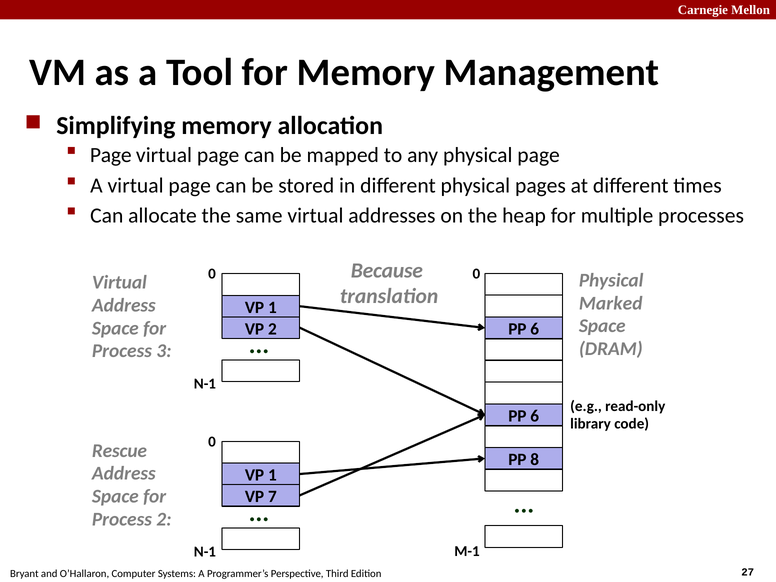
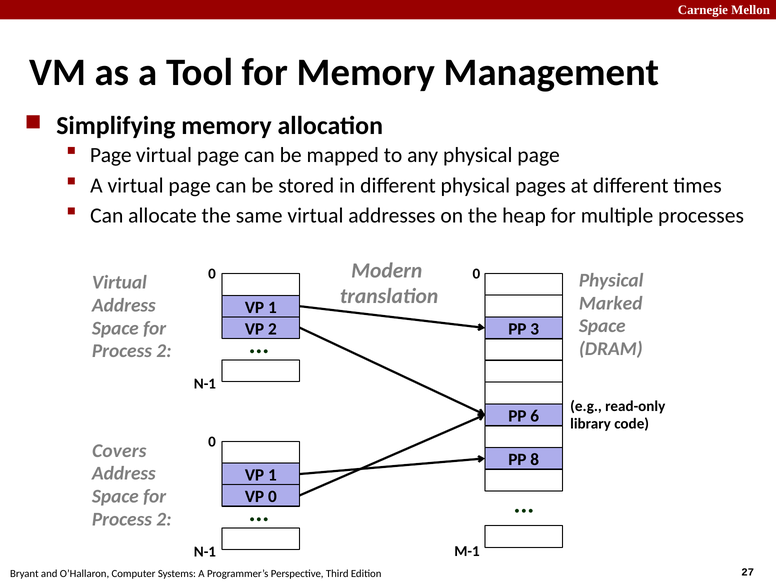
Because: Because -> Modern
6 at (535, 329): 6 -> 3
3 at (164, 351): 3 -> 2
Rescue: Rescue -> Covers
VP 7: 7 -> 0
